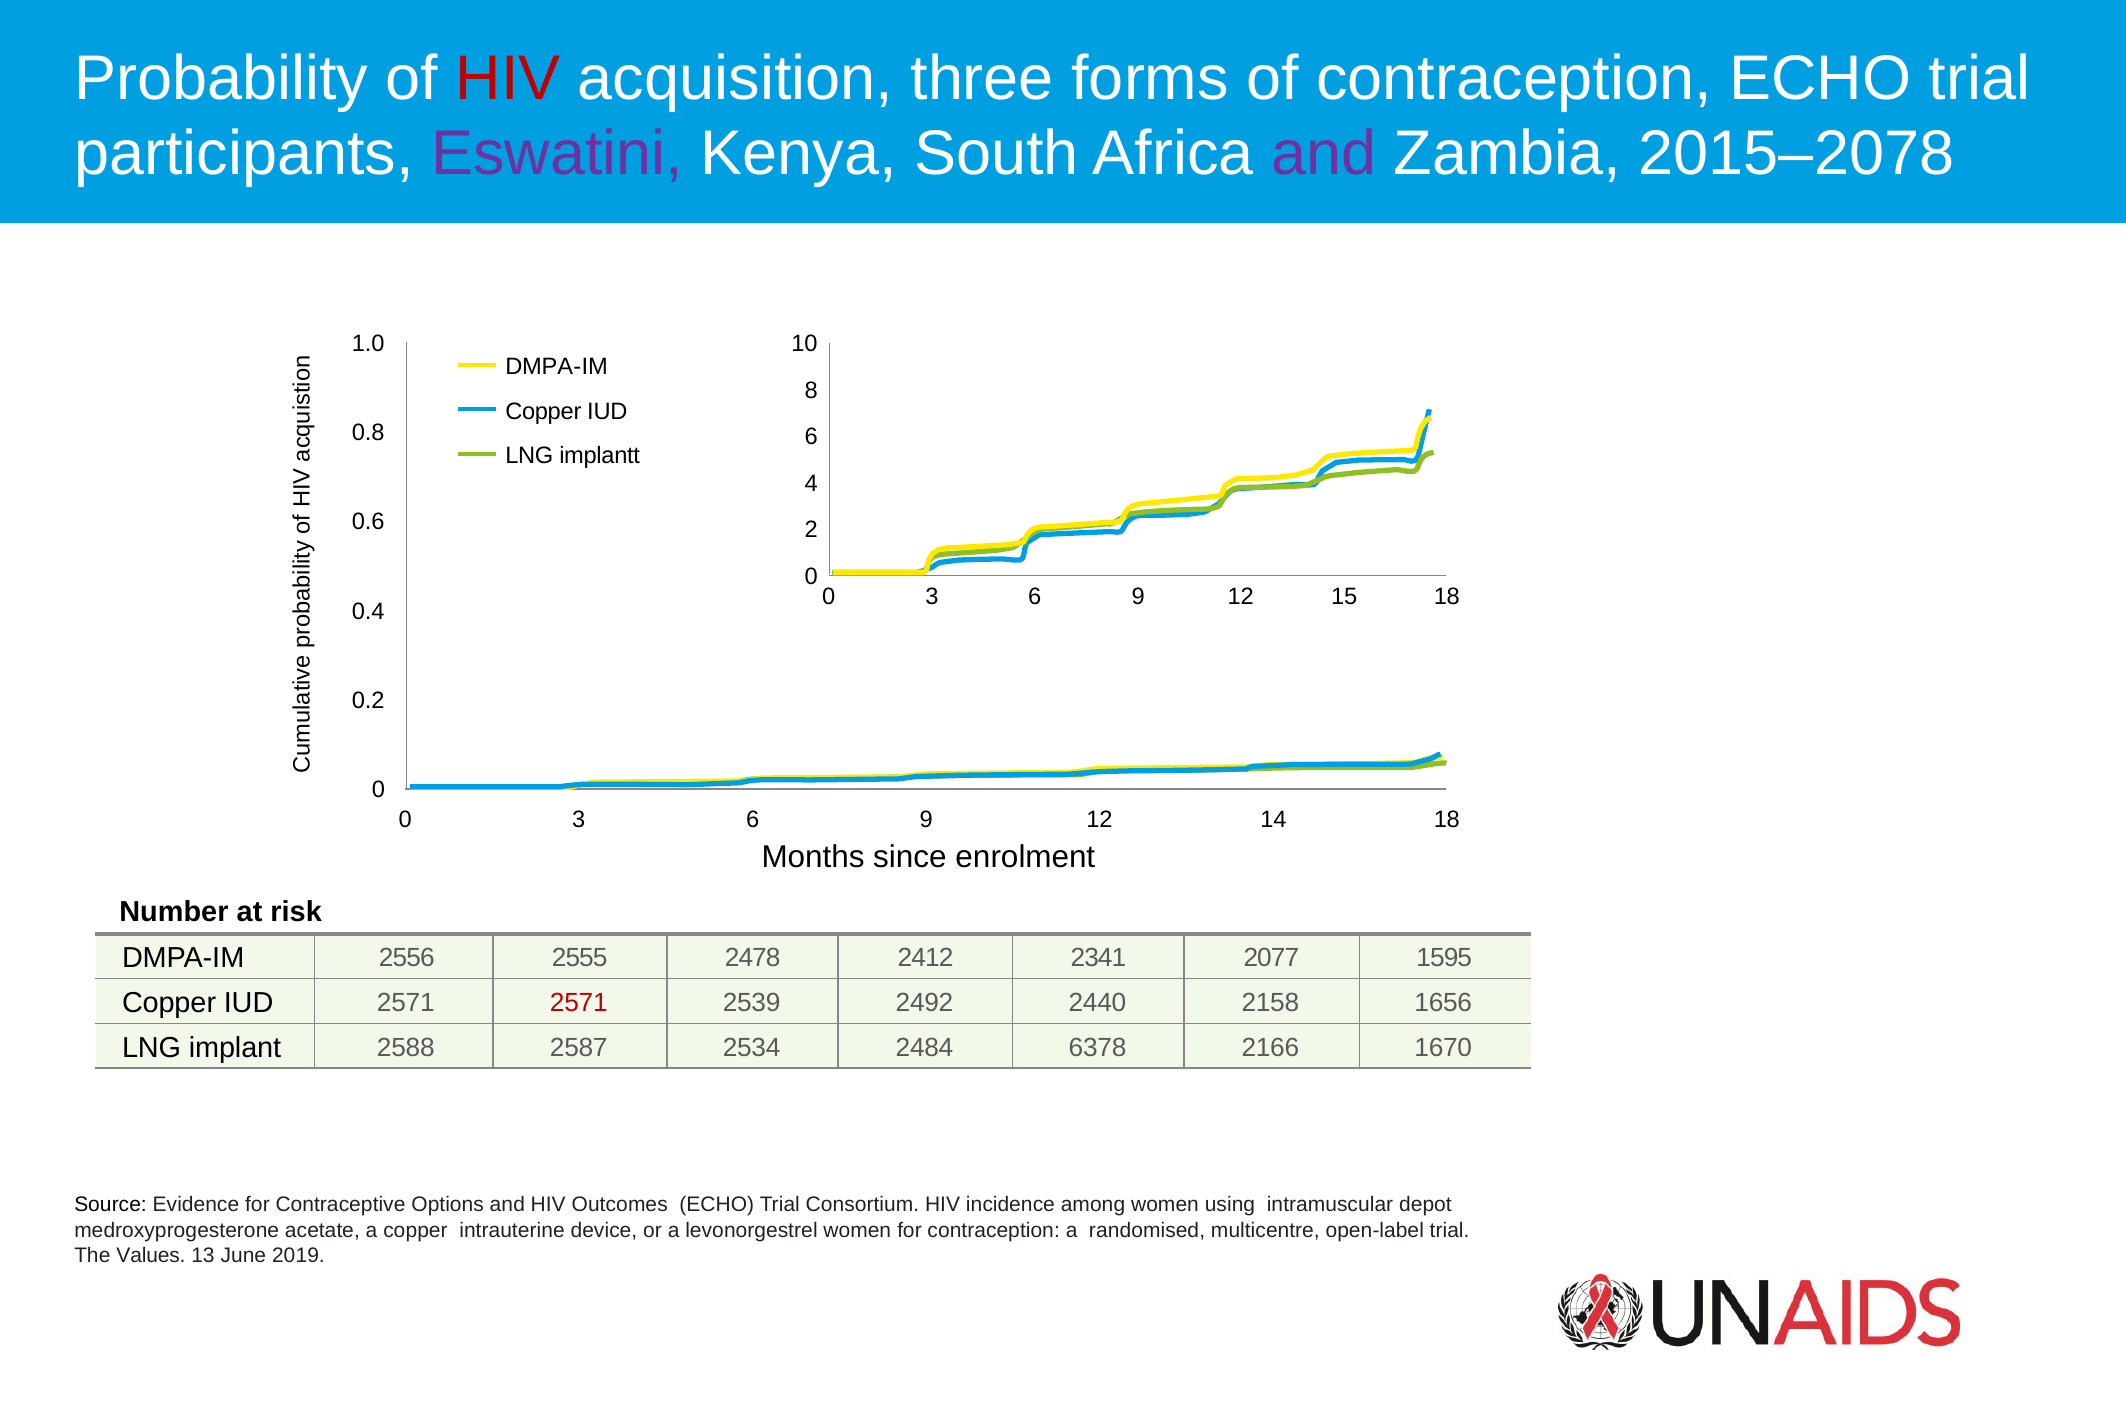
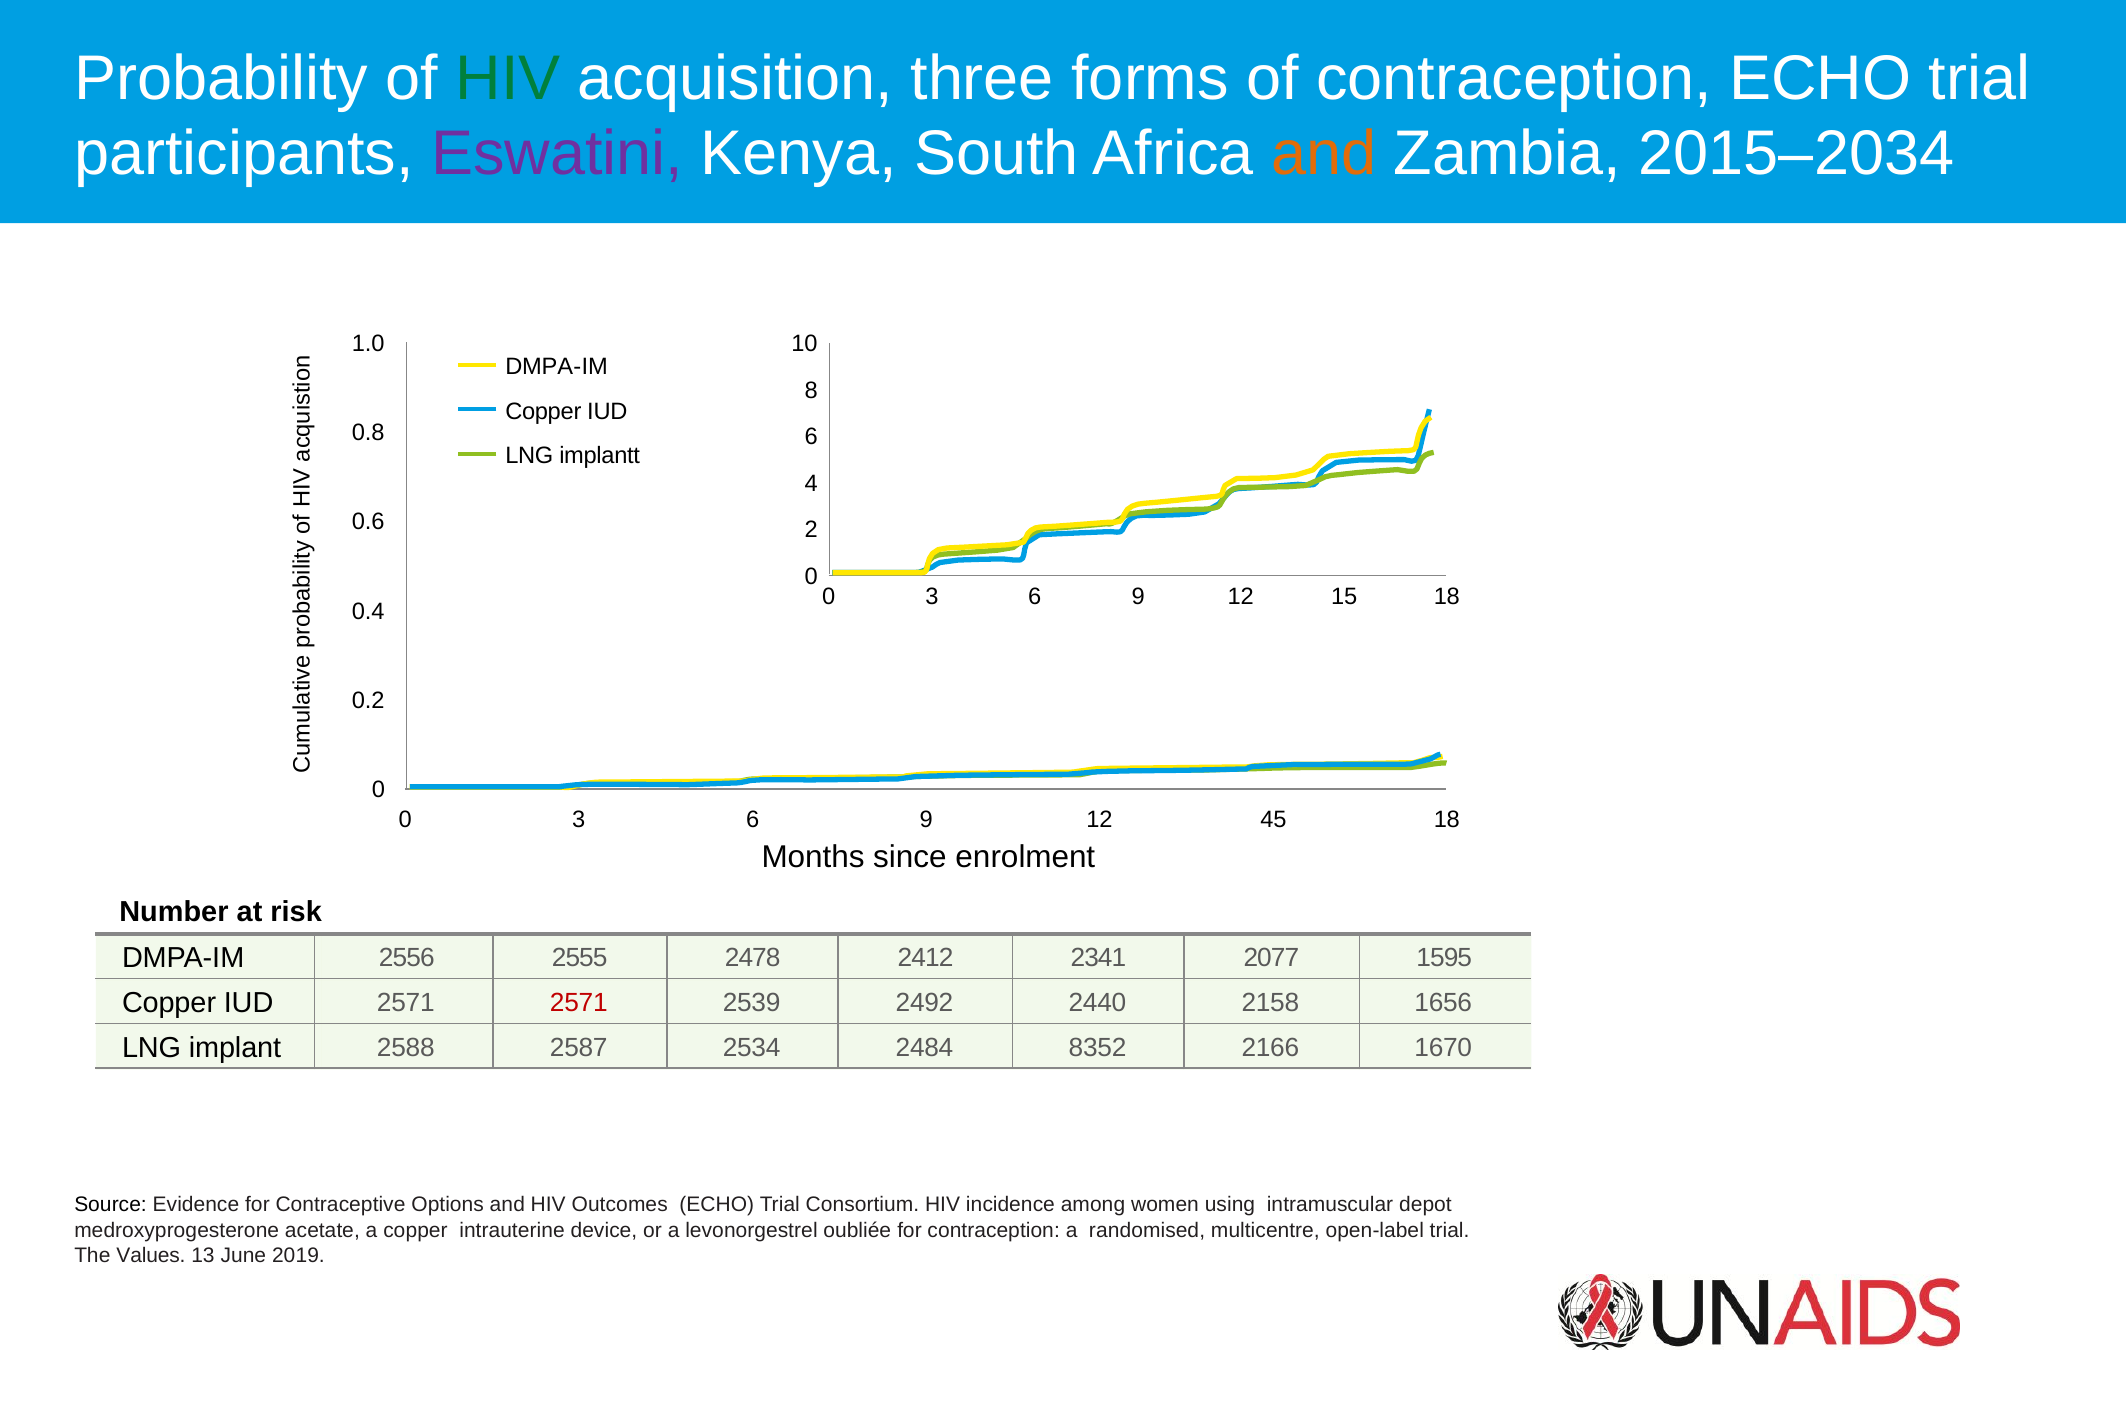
HIV at (508, 78) colour: red -> green
and at (1324, 154) colour: purple -> orange
2015–2078: 2015–2078 -> 2015–2034
14: 14 -> 45
6378: 6378 -> 8352
levonorgestrel women: women -> oubliée
